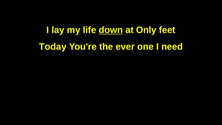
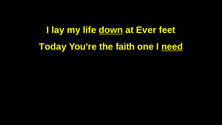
Only: Only -> Ever
ever: ever -> faith
need underline: none -> present
